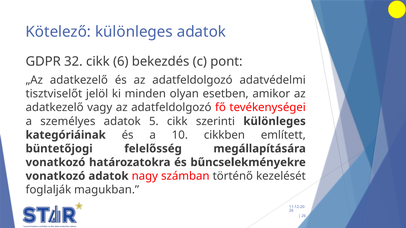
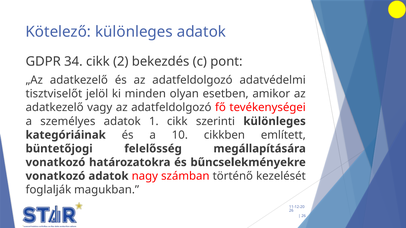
32: 32 -> 34
6: 6 -> 2
5: 5 -> 1
